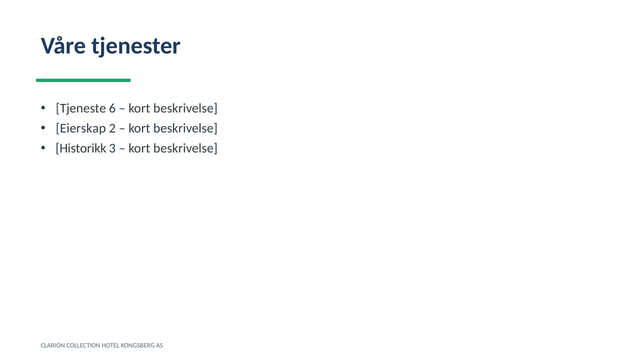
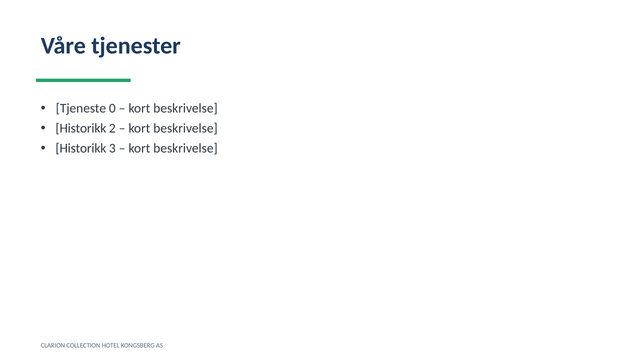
6: 6 -> 0
Eierskap at (81, 129): Eierskap -> Historikk
